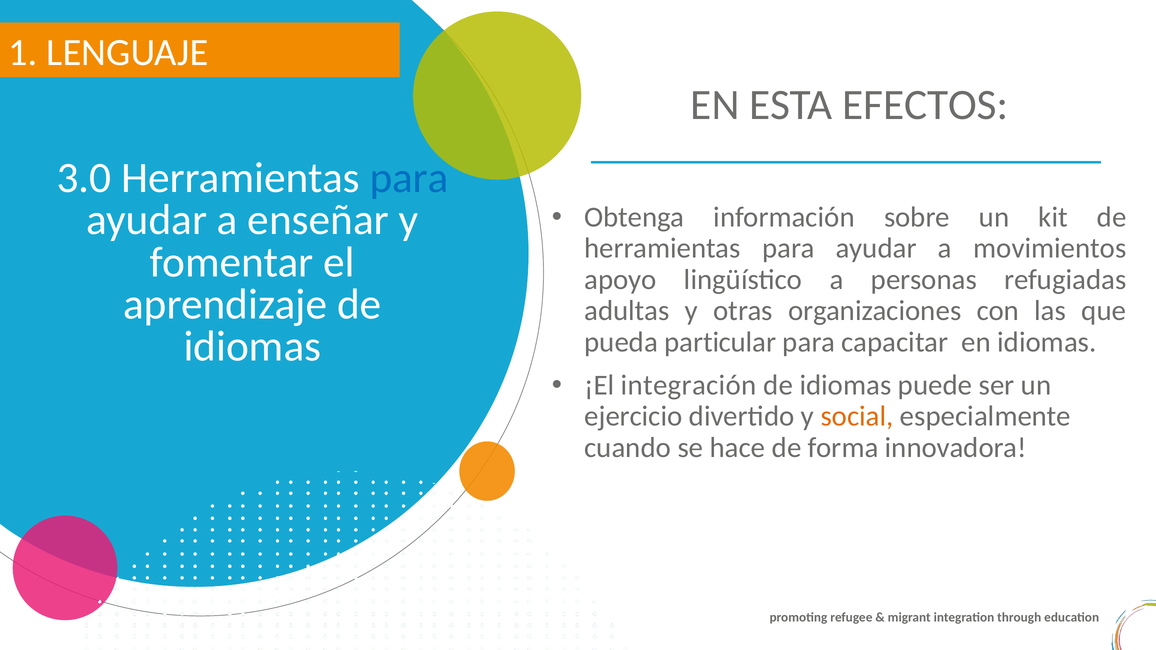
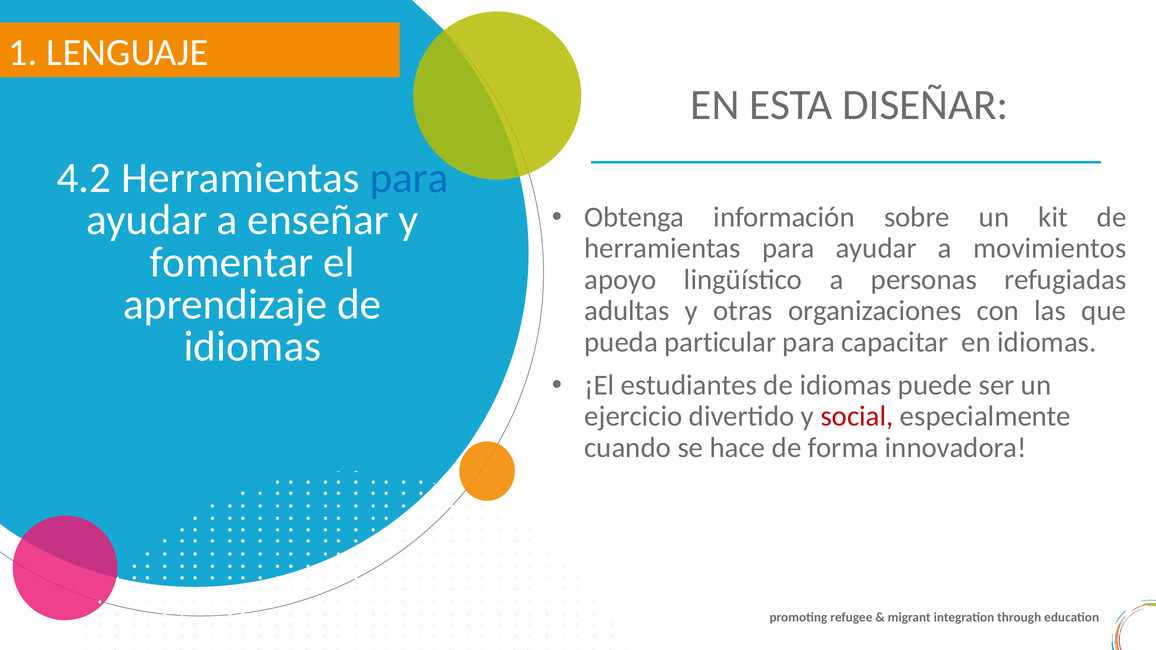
EFECTOS: EFECTOS -> DISEÑAR
3.0: 3.0 -> 4.2
integración: integración -> estudiantes
social colour: orange -> red
